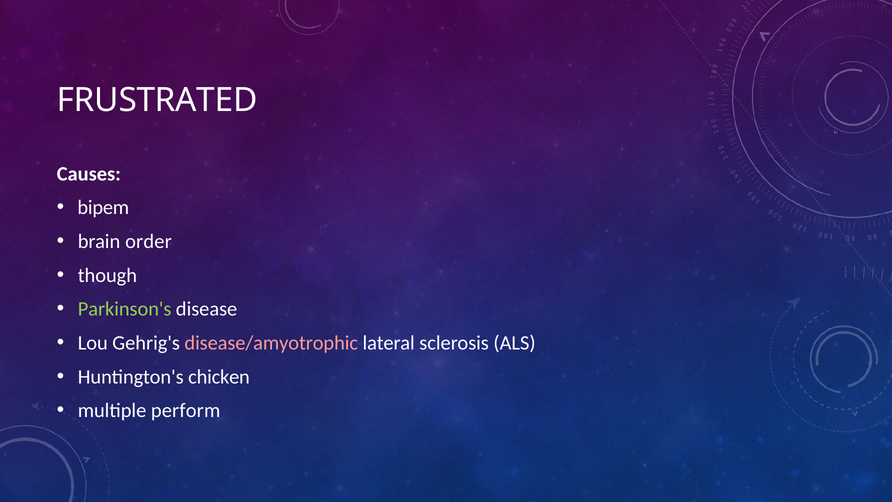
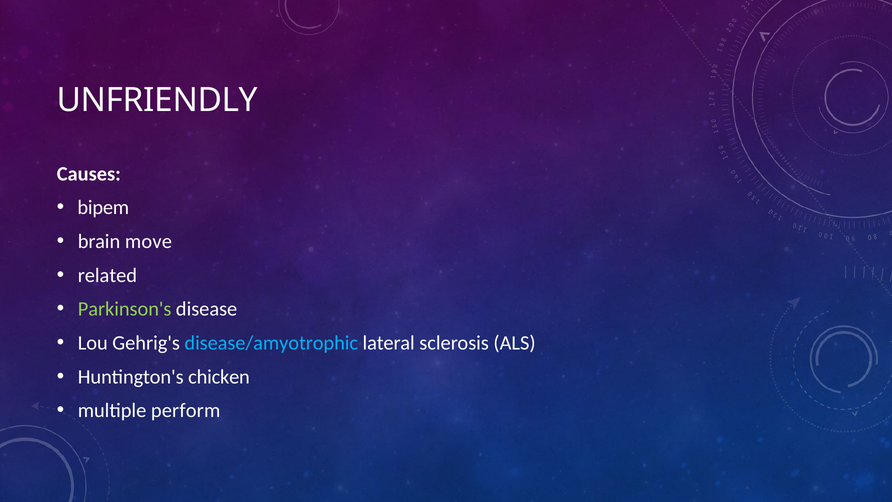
FRUSTRATED: FRUSTRATED -> UNFRIENDLY
order: order -> move
though: though -> related
disease/amyotrophic colour: pink -> light blue
